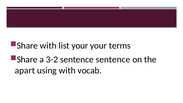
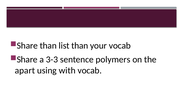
Share with: with -> than
list your: your -> than
your terms: terms -> vocab
3-2: 3-2 -> 3-3
sentence sentence: sentence -> polymers
